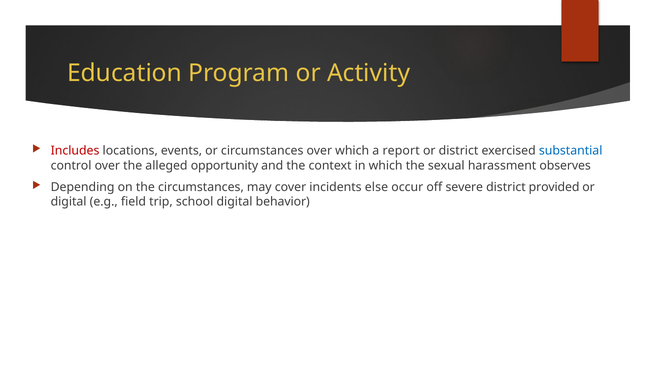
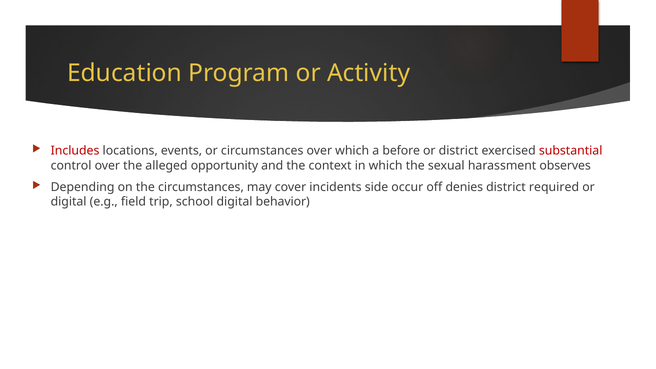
report: report -> before
substantial colour: blue -> red
else: else -> side
severe: severe -> denies
provided: provided -> required
